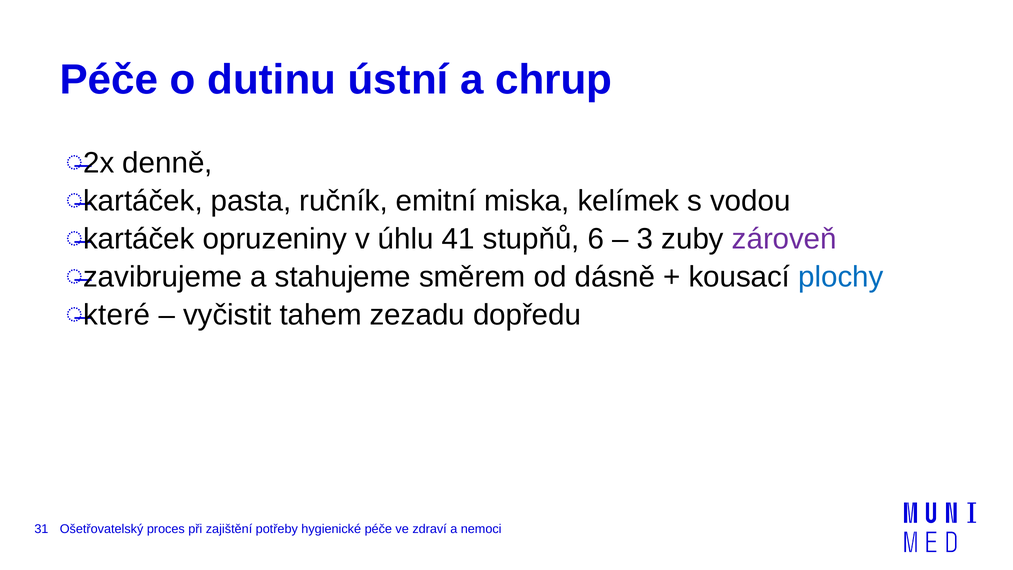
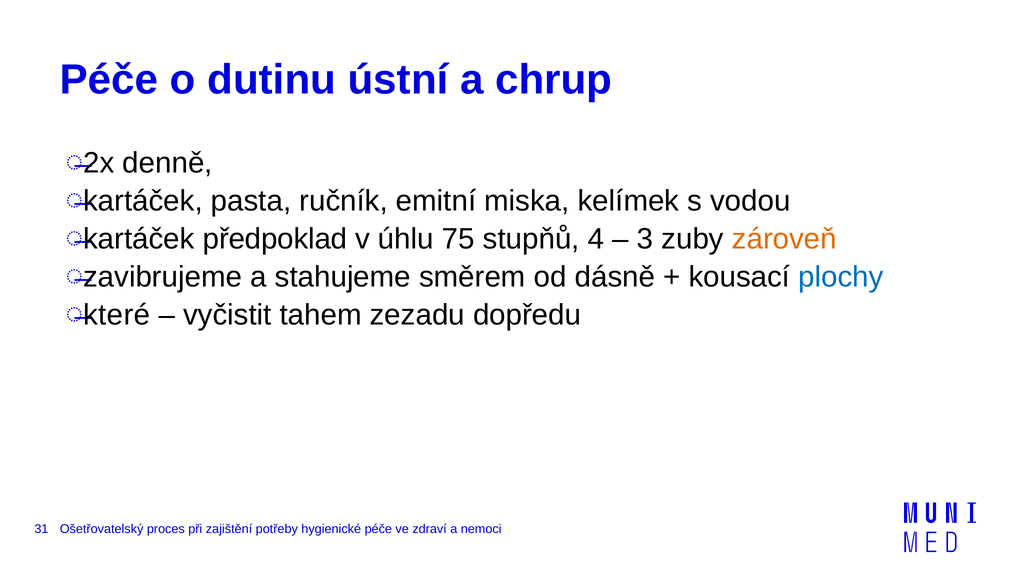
opruzeniny: opruzeniny -> předpoklad
41: 41 -> 75
6: 6 -> 4
zároveň colour: purple -> orange
